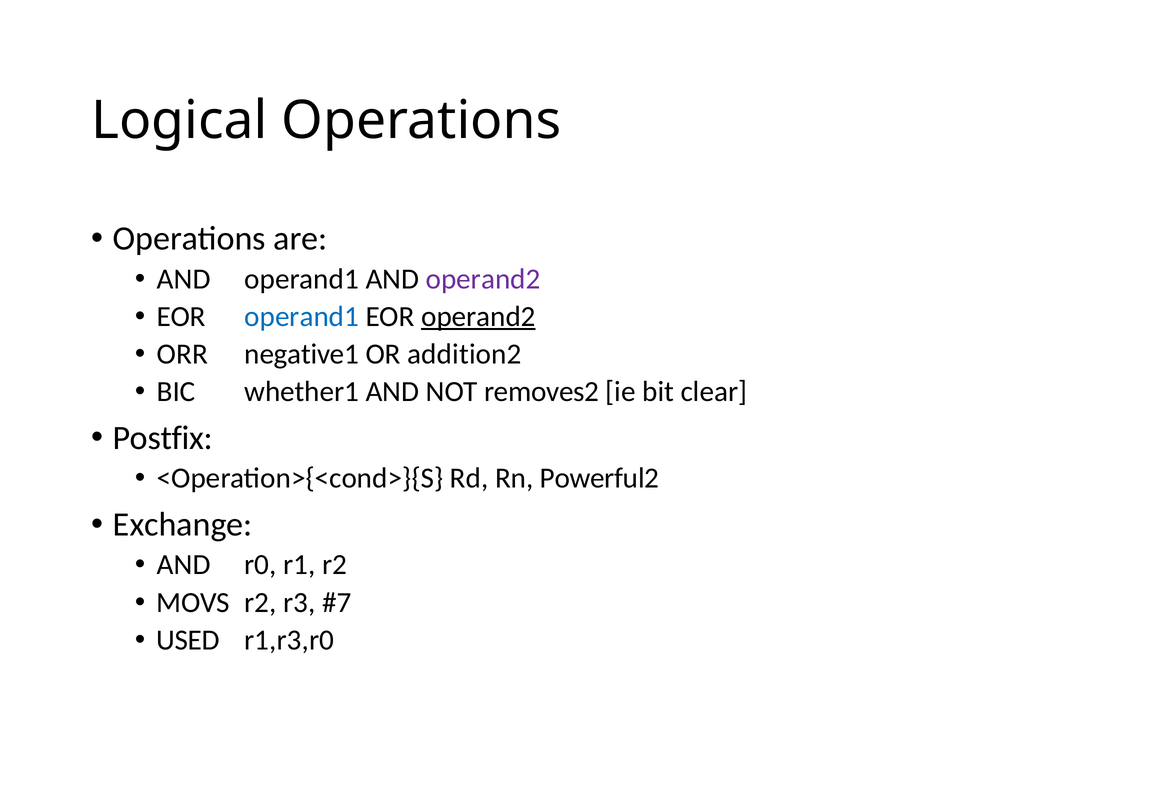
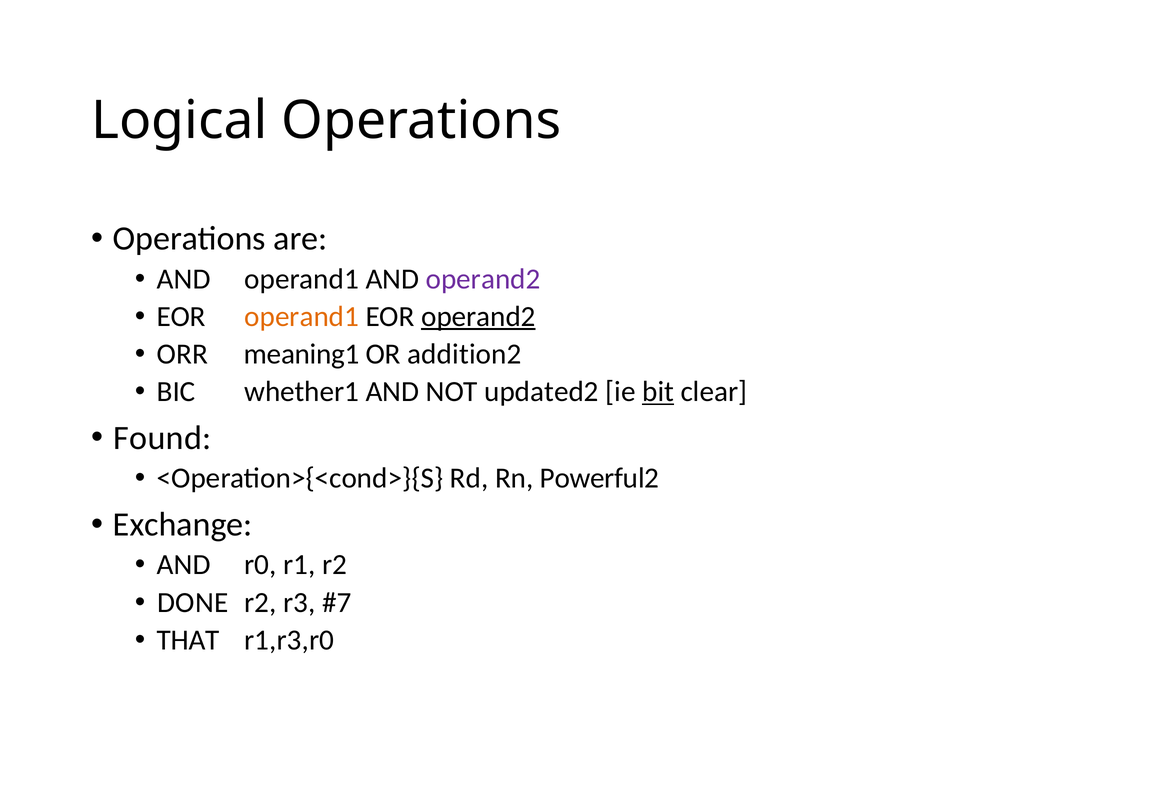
operand1 at (302, 317) colour: blue -> orange
negative1: negative1 -> meaning1
removes2: removes2 -> updated2
bit underline: none -> present
Postfix: Postfix -> Found
MOVS: MOVS -> DONE
USED: USED -> THAT
